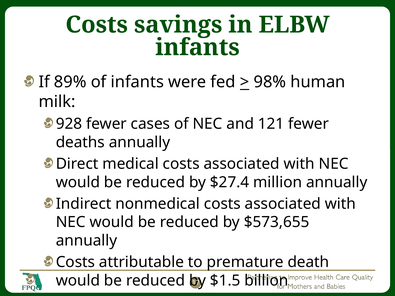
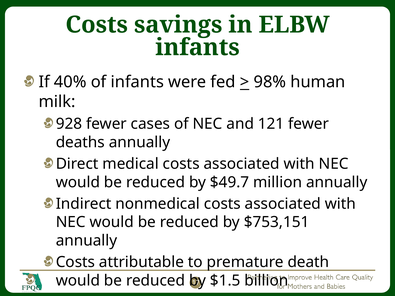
89%: 89% -> 40%
$27.4: $27.4 -> $49.7
$573,655: $573,655 -> $753,151
